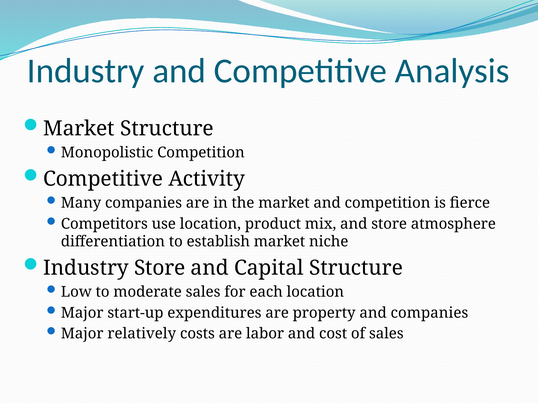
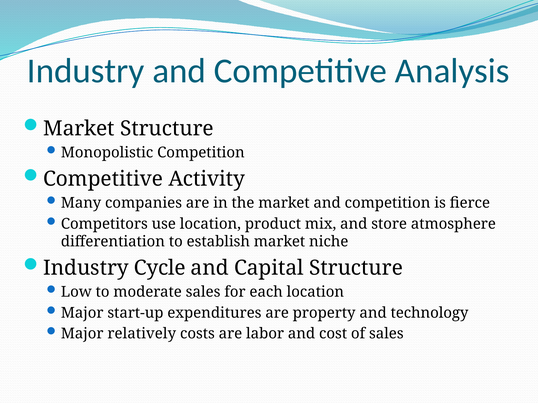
Industry Store: Store -> Cycle
and companies: companies -> technology
